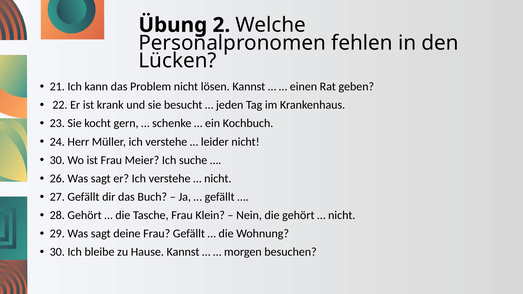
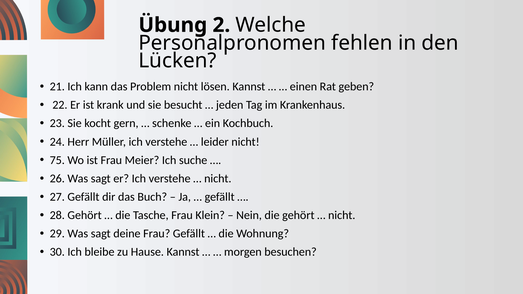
30 at (57, 160): 30 -> 75
